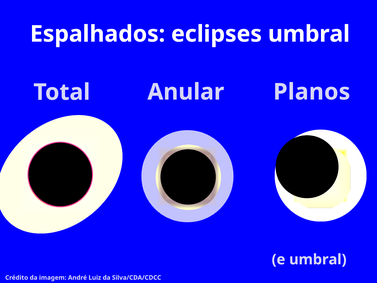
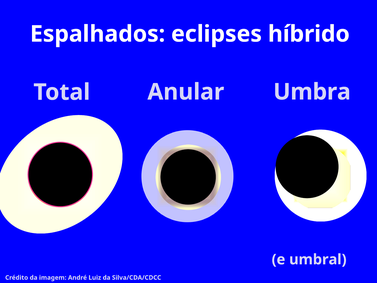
eclipses umbral: umbral -> híbrido
Planos: Planos -> Umbra
